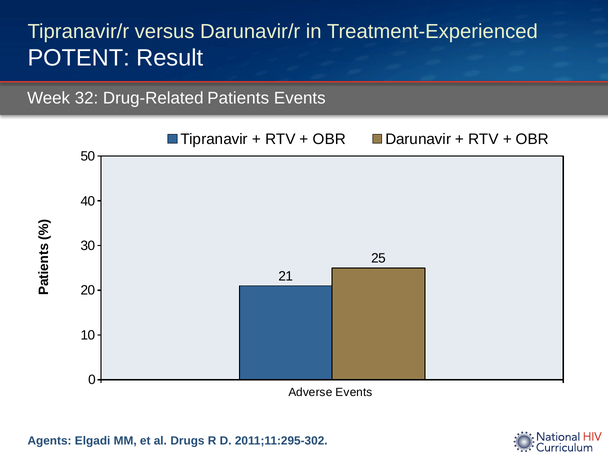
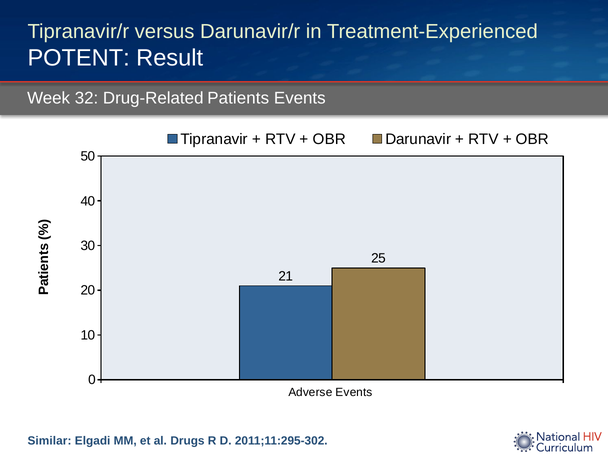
Agents: Agents -> Similar
